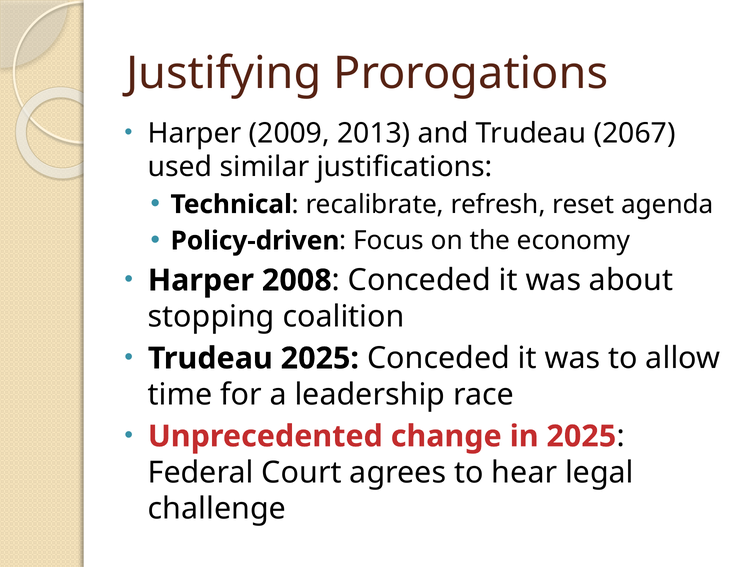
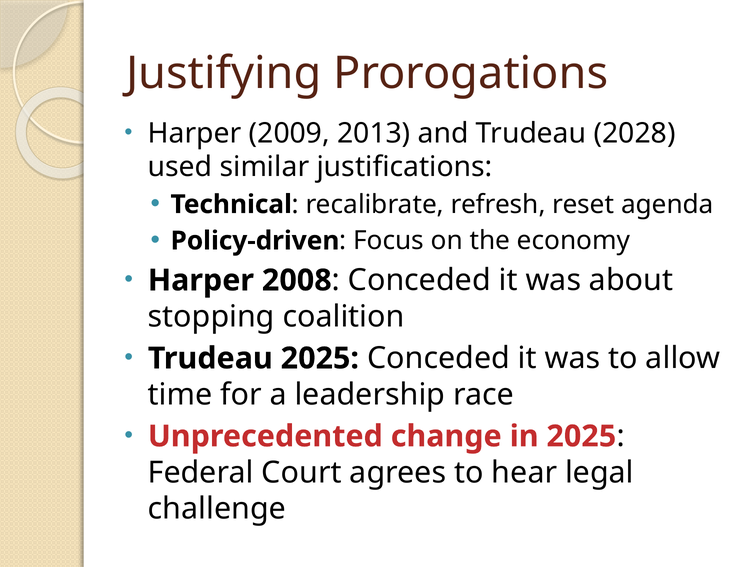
2067: 2067 -> 2028
